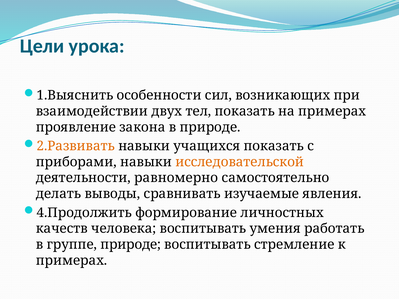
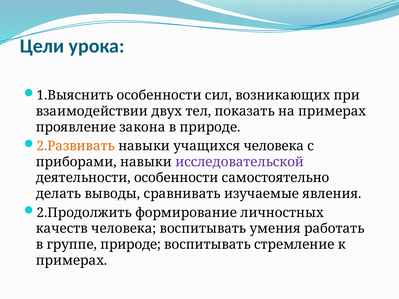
учащихся показать: показать -> человека
исследовательской colour: orange -> purple
деятельности равномерно: равномерно -> особенности
4.Продолжить: 4.Продолжить -> 2.Продолжить
